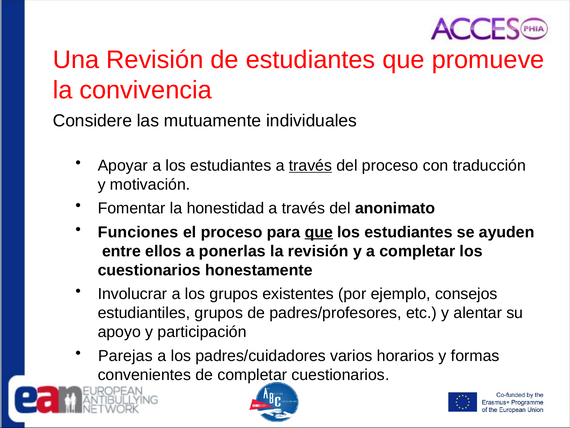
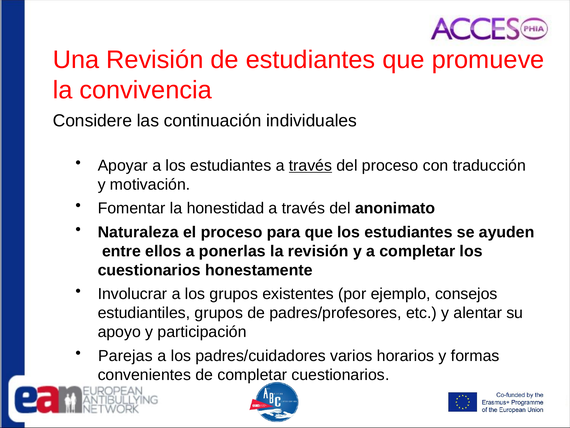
mutuamente: mutuamente -> continuación
Funciones: Funciones -> Naturaleza
que at (319, 232) underline: present -> none
